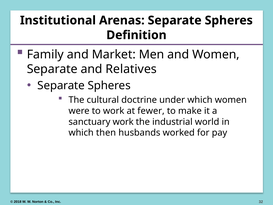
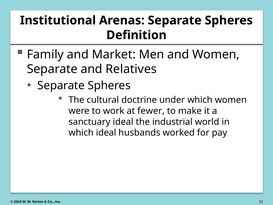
sanctuary work: work -> ideal
which then: then -> ideal
